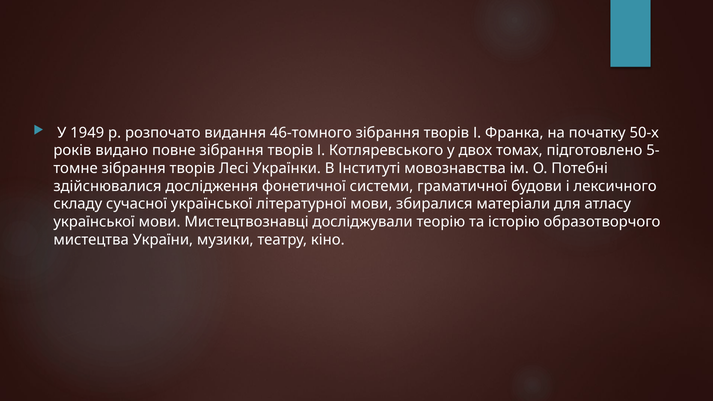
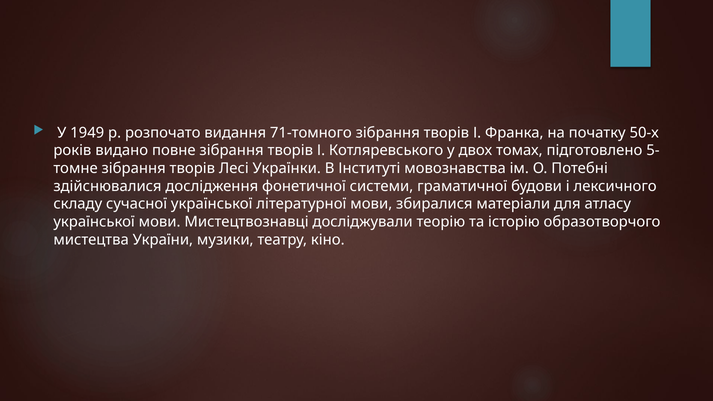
46-томного: 46-томного -> 71-томного
